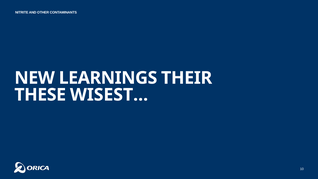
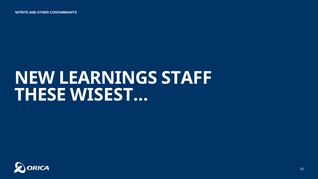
THEIR: THEIR -> STAFF
